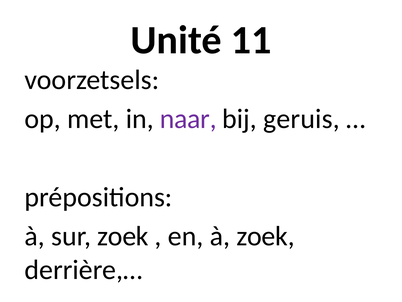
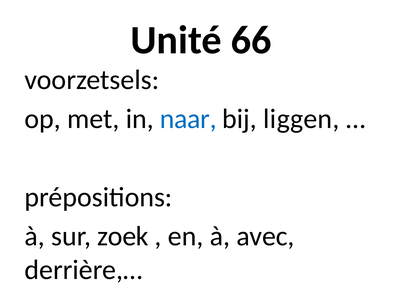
11: 11 -> 66
naar colour: purple -> blue
geruis: geruis -> liggen
à zoek: zoek -> avec
